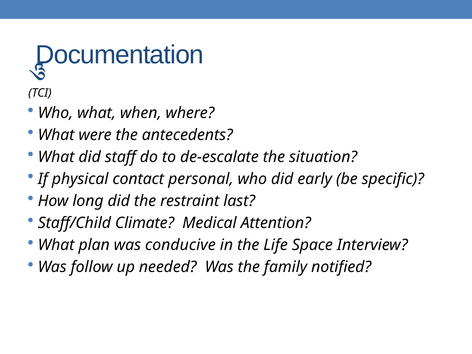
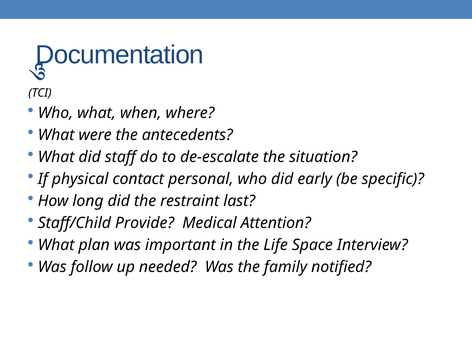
Climate: Climate -> Provide
conducive: conducive -> important
